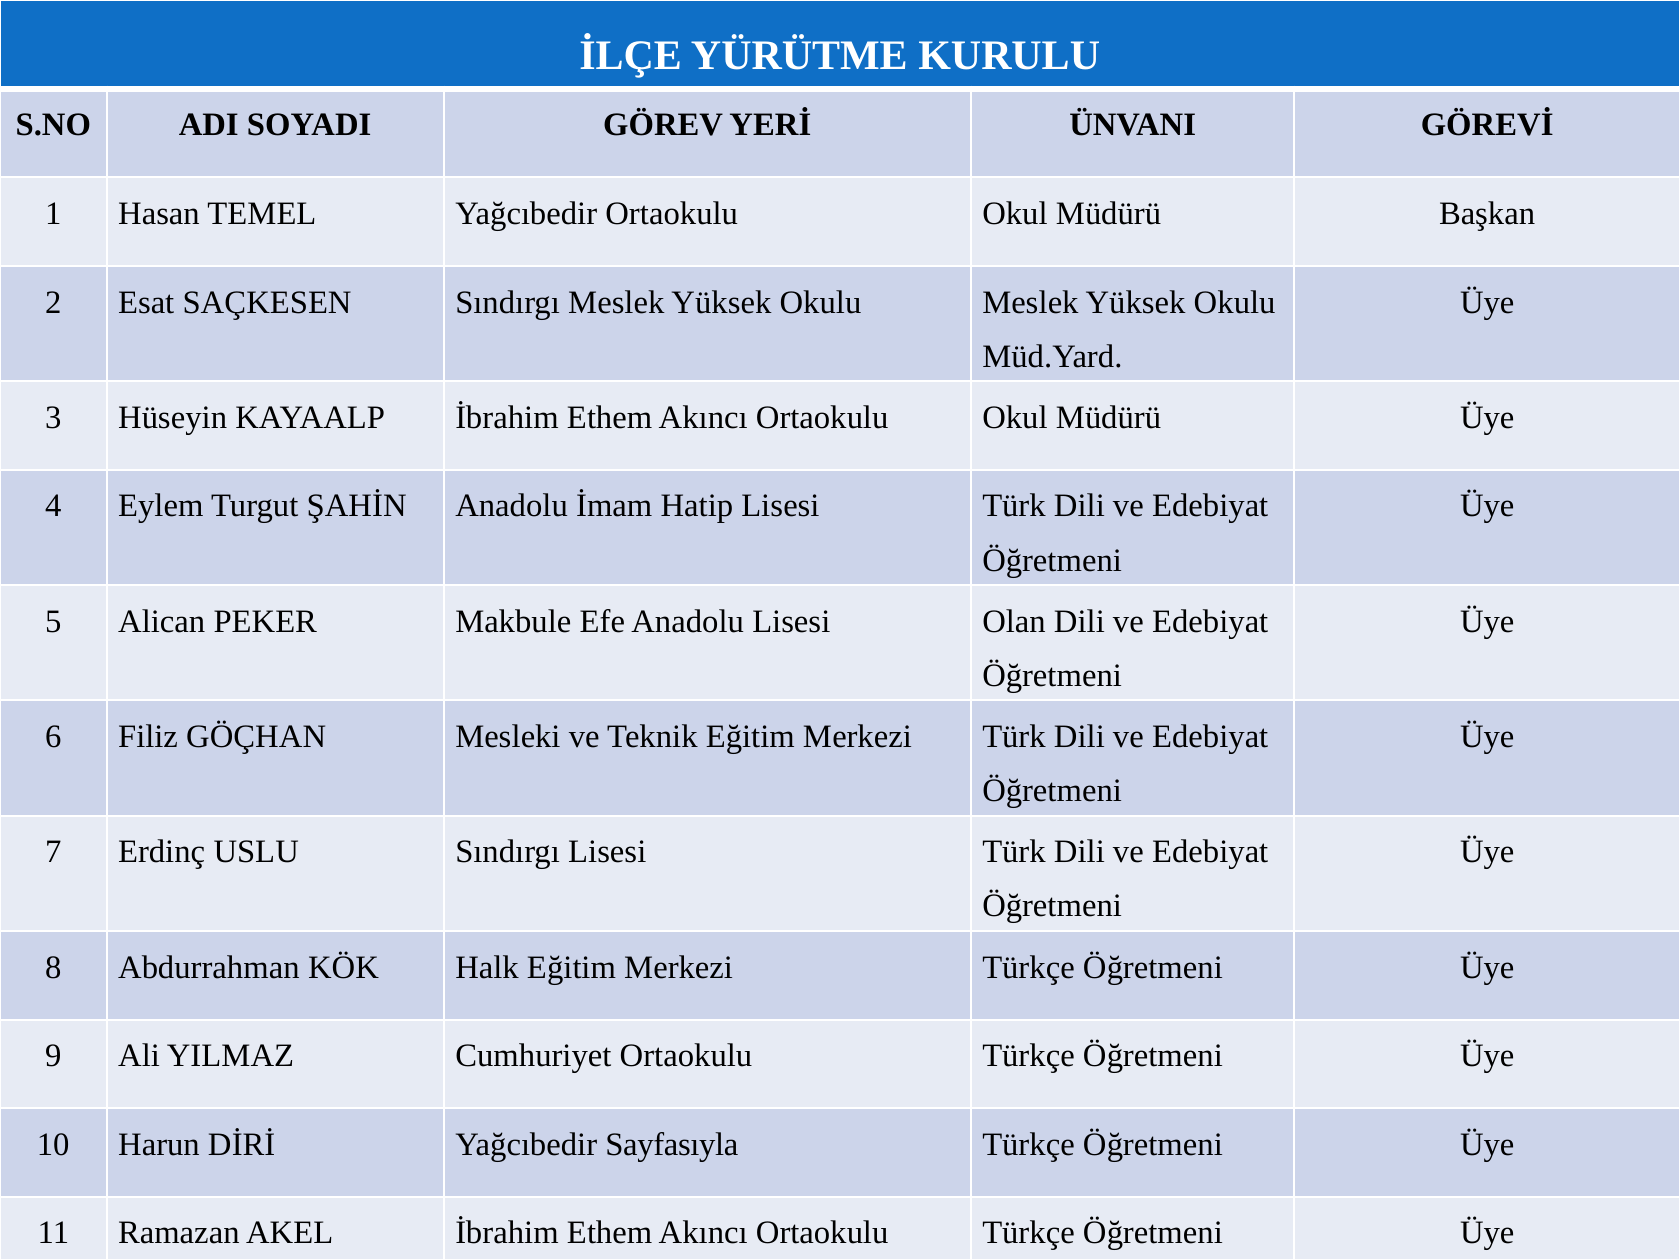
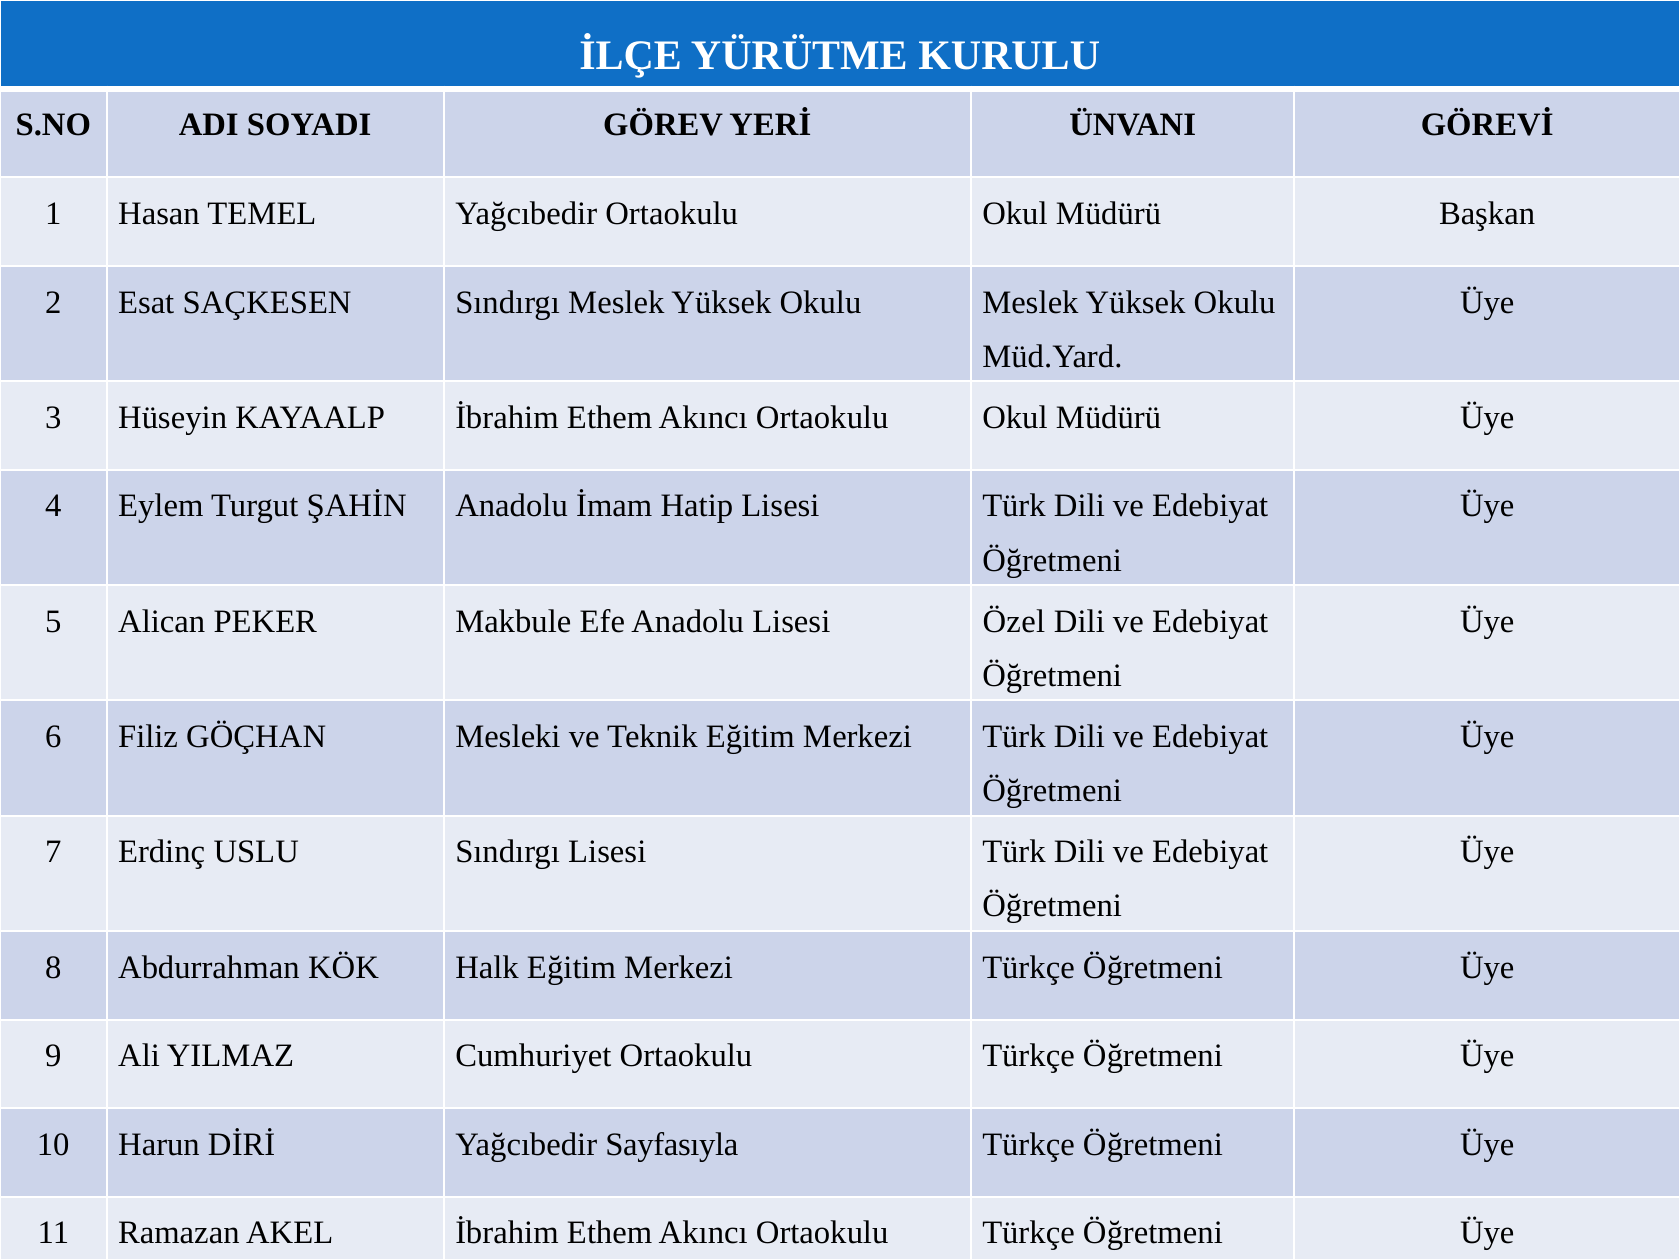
Olan: Olan -> Özel
